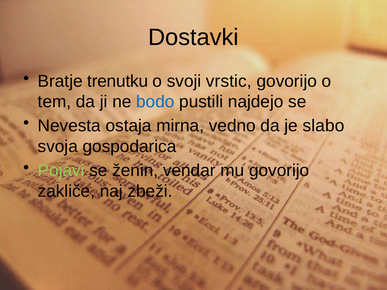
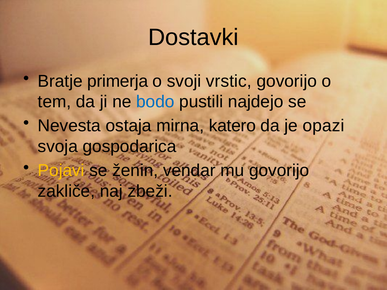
trenutku: trenutku -> primerja
vedno: vedno -> katero
slabo: slabo -> opazi
Pojavi colour: light green -> yellow
